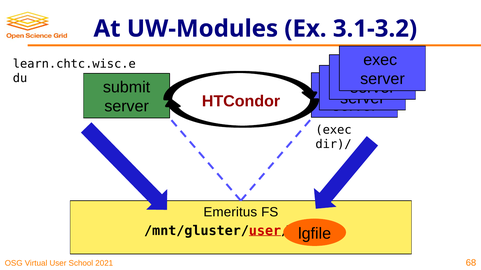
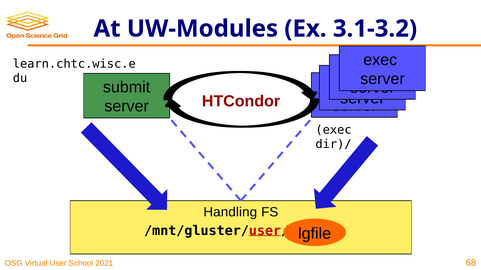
Emeritus: Emeritus -> Handling
